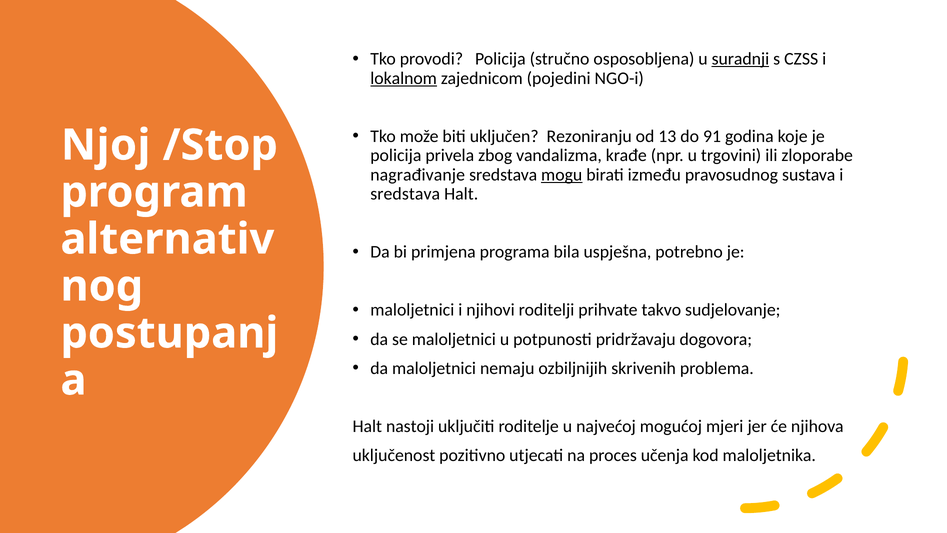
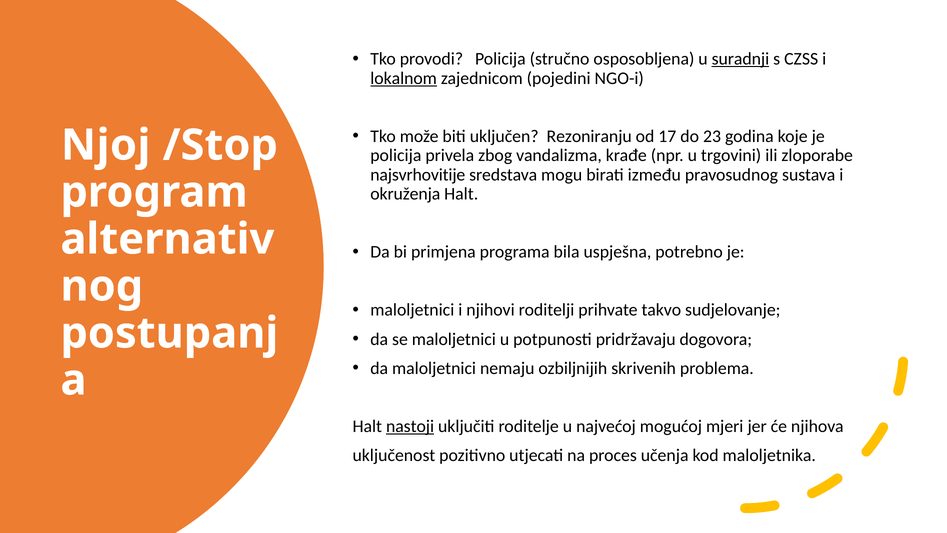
13: 13 -> 17
91: 91 -> 23
nagrađivanje: nagrađivanje -> najsvrhovitije
mogu underline: present -> none
sredstava at (405, 194): sredstava -> okruženja
nastoji underline: none -> present
